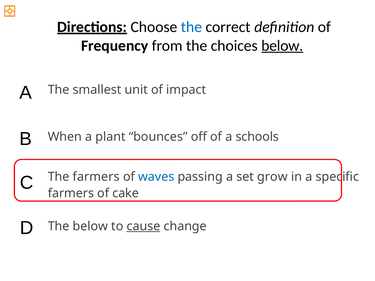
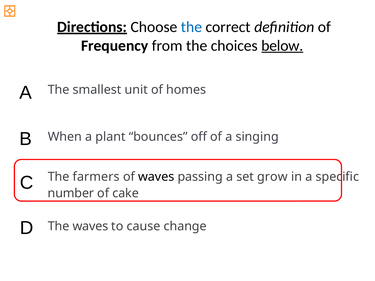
impact: impact -> homes
schools: schools -> singing
waves at (156, 177) colour: blue -> black
farmers at (71, 193): farmers -> number
The below: below -> waves
cause underline: present -> none
